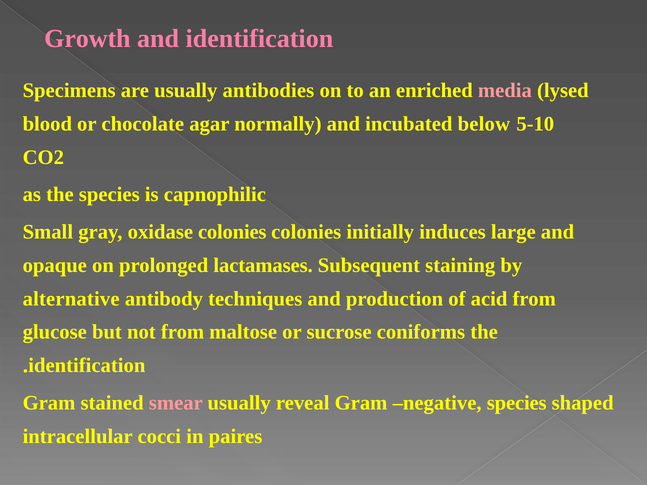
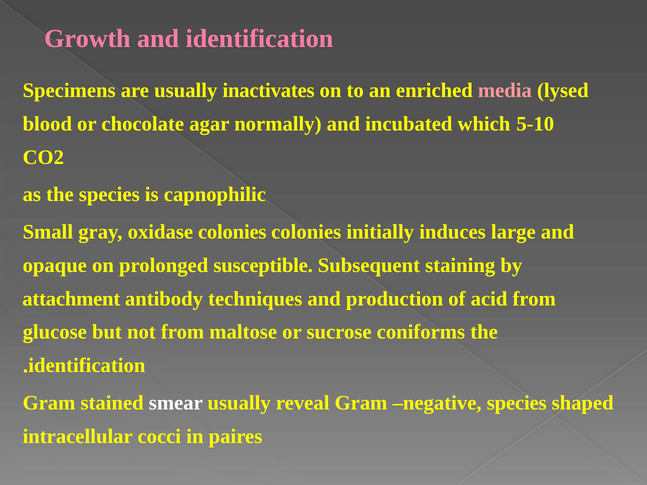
antibodies: antibodies -> inactivates
below: below -> which
lactamases: lactamases -> susceptible
alternative: alternative -> attachment
smear colour: pink -> white
